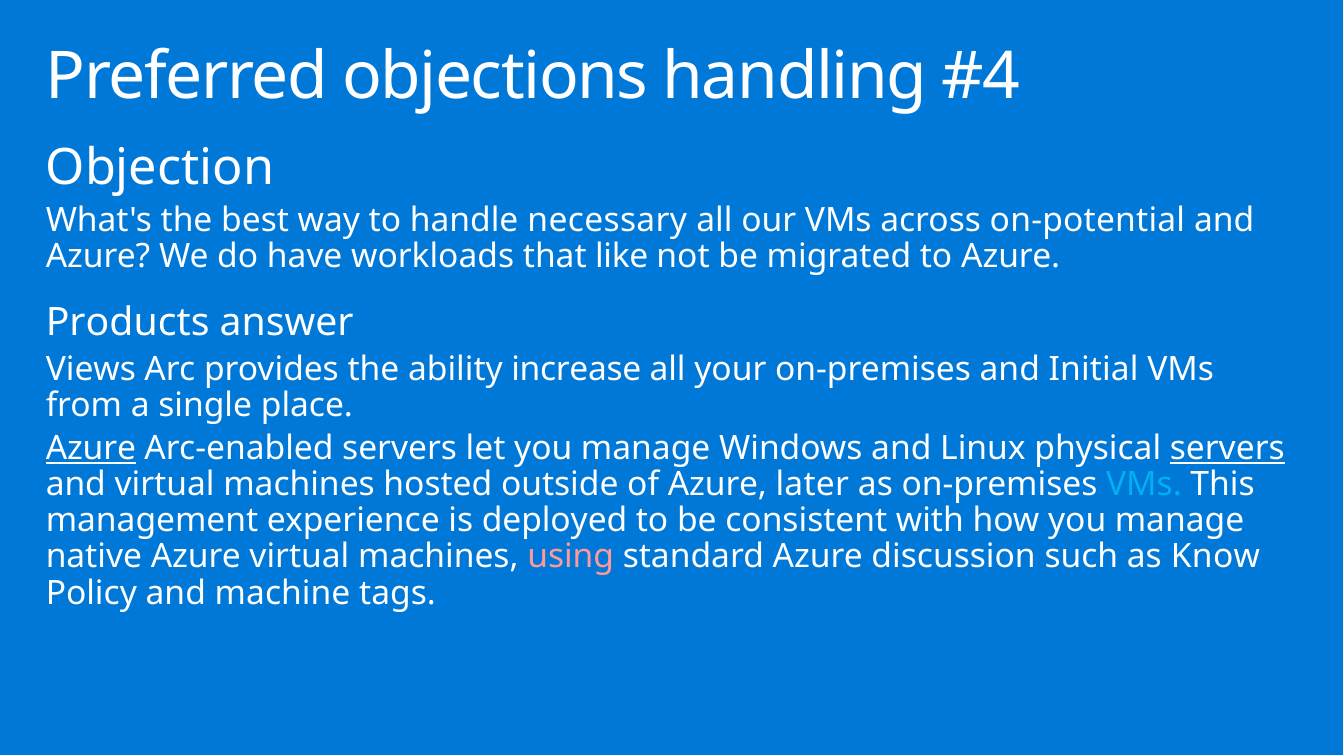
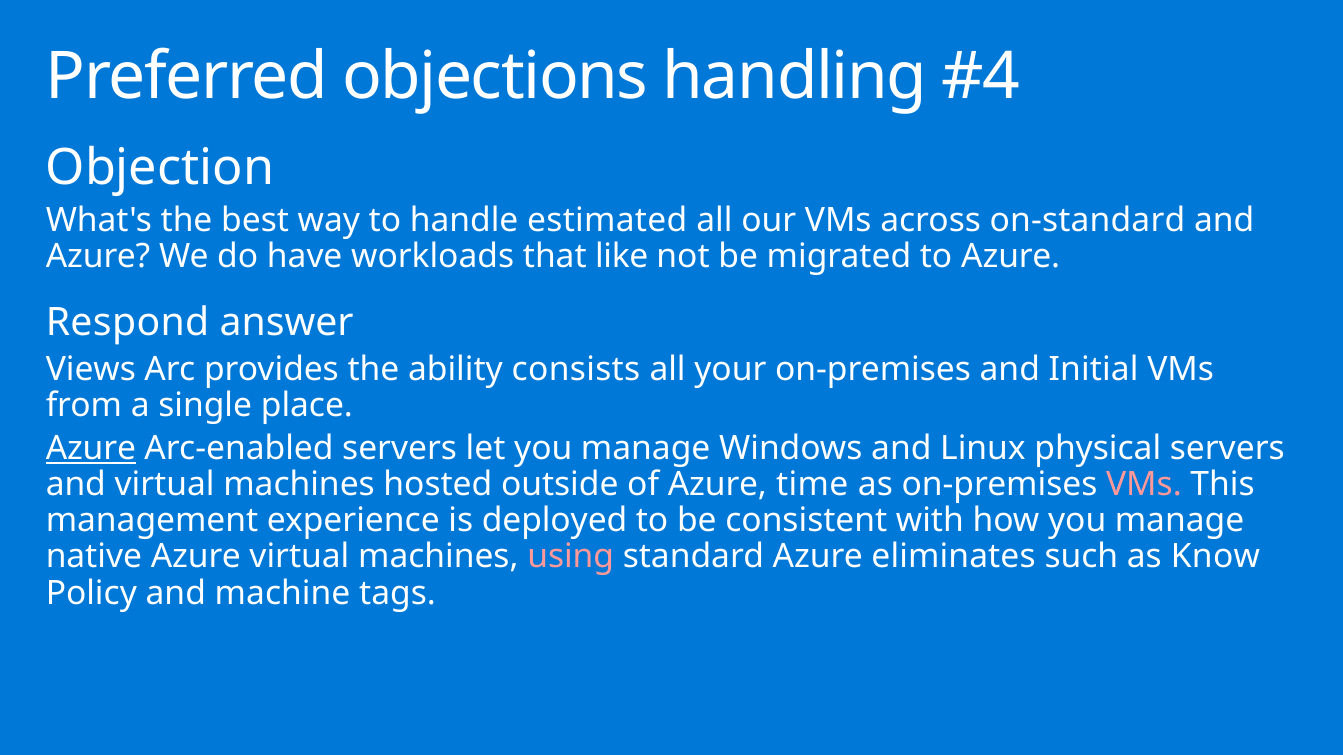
necessary: necessary -> estimated
on-potential: on-potential -> on-standard
Products: Products -> Respond
increase: increase -> consists
servers at (1227, 448) underline: present -> none
later: later -> time
VMs at (1144, 485) colour: light blue -> pink
discussion: discussion -> eliminates
